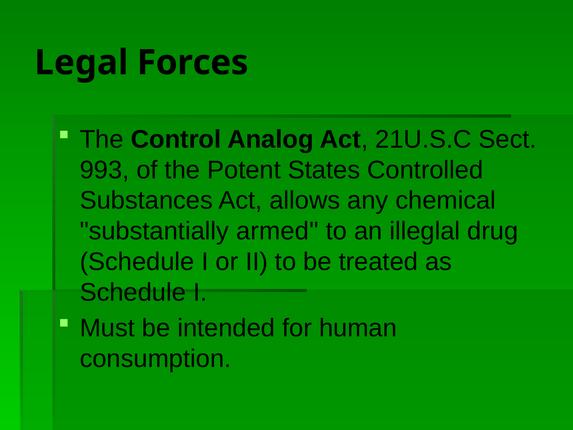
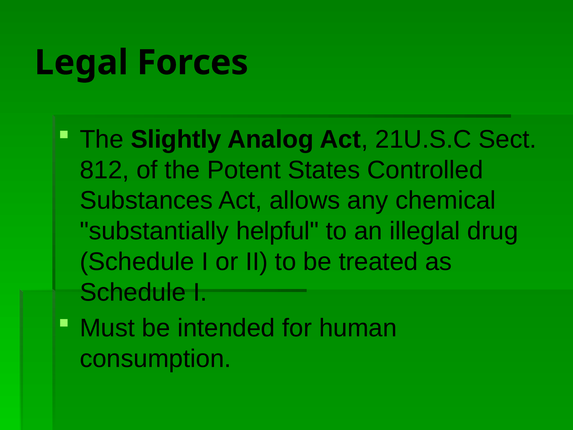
Control: Control -> Slightly
993: 993 -> 812
armed: armed -> helpful
